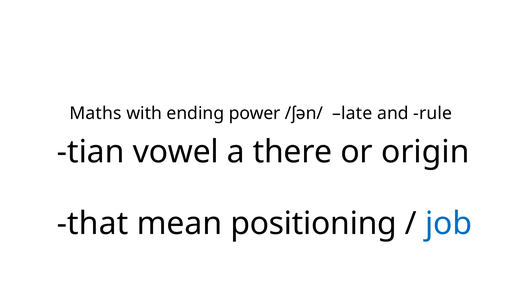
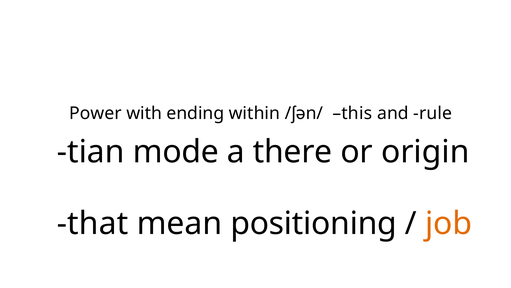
Maths: Maths -> Power
power: power -> within
late: late -> this
vowel: vowel -> mode
job colour: blue -> orange
